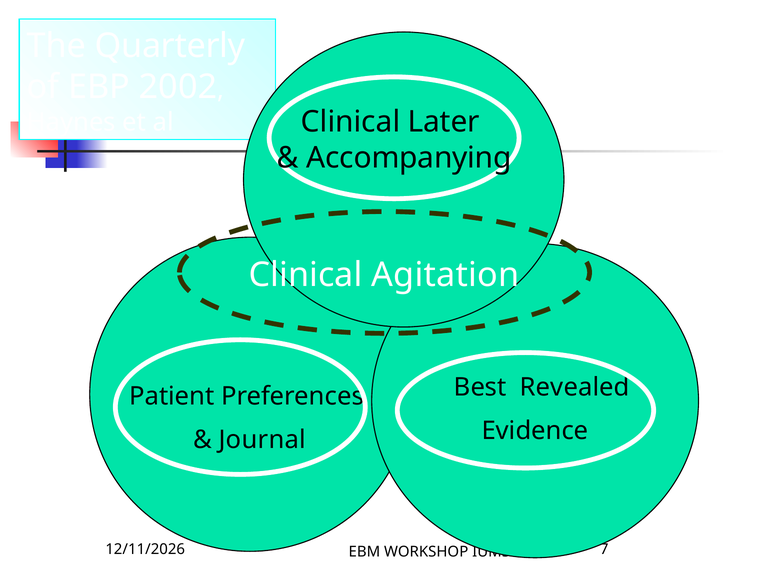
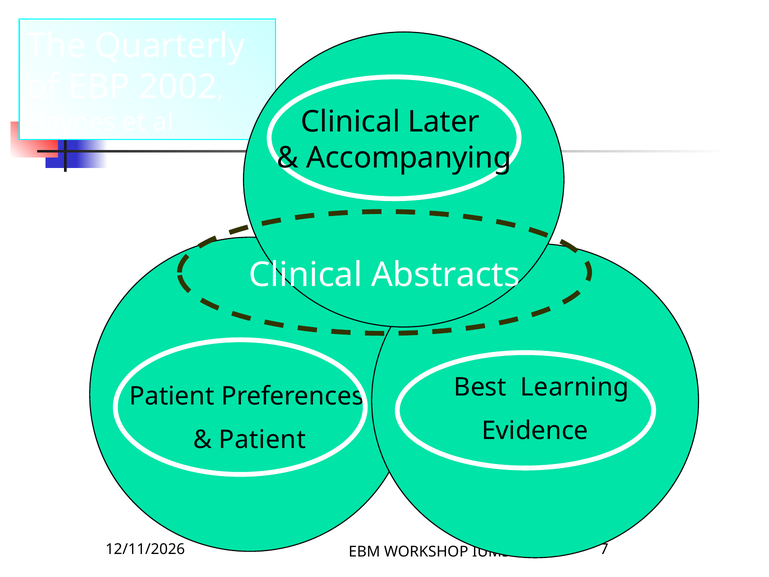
Agitation: Agitation -> Abstracts
Revealed: Revealed -> Learning
Journal at (262, 439): Journal -> Patient
